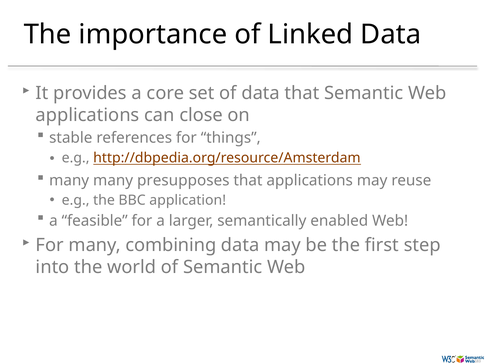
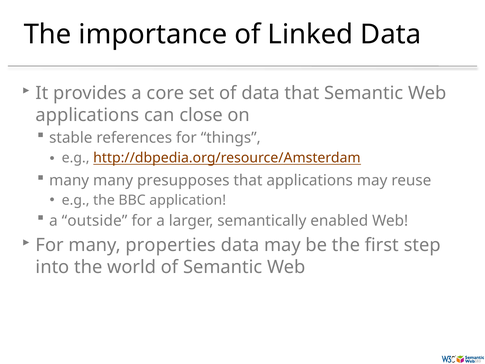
feasible: feasible -> outside
combining: combining -> properties
